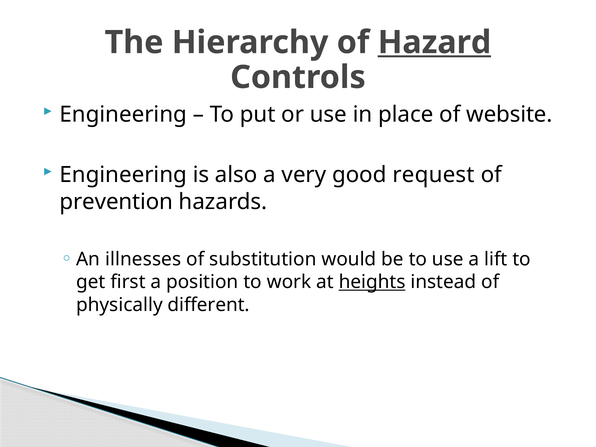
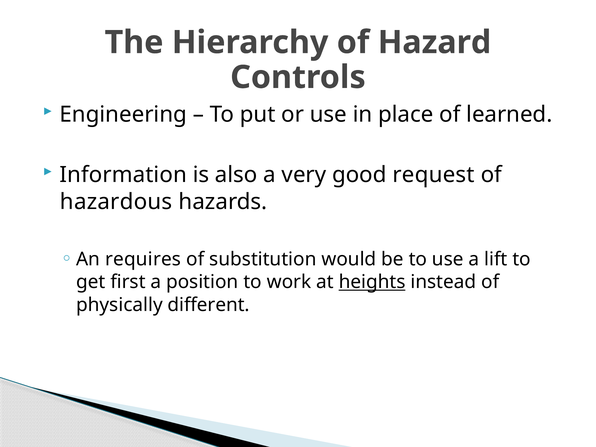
Hazard underline: present -> none
website: website -> learned
Engineering at (123, 175): Engineering -> Information
prevention: prevention -> hazardous
illnesses: illnesses -> requires
